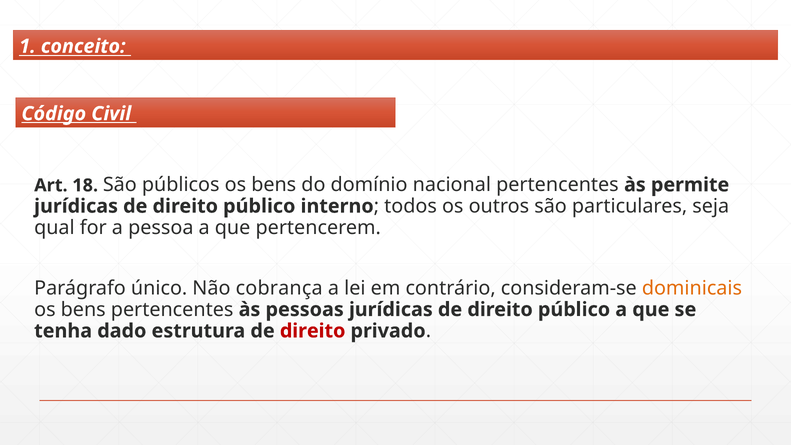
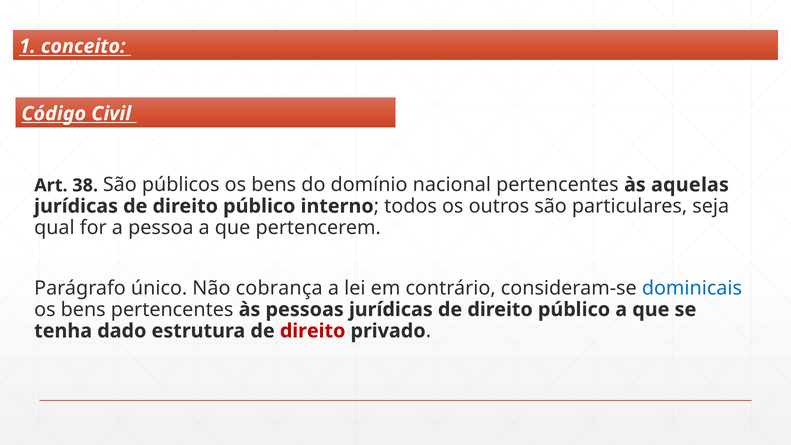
18: 18 -> 38
permite: permite -> aquelas
dominicais colour: orange -> blue
